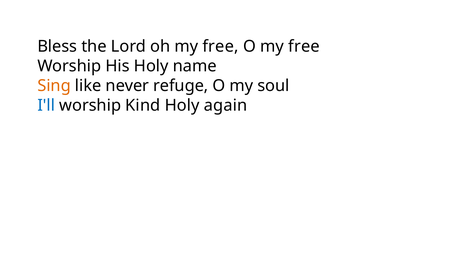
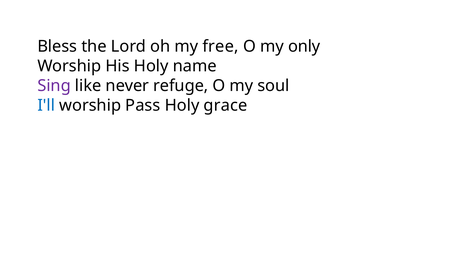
O my free: free -> only
Sing colour: orange -> purple
Kind: Kind -> Pass
again: again -> grace
